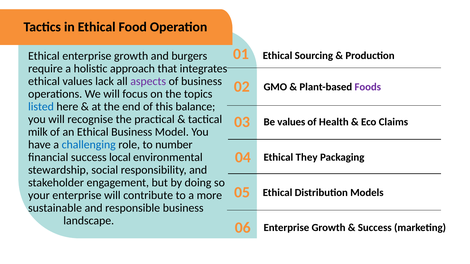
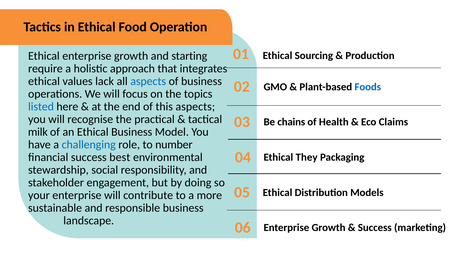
burgers: burgers -> starting
aspects at (148, 81) colour: purple -> blue
Foods colour: purple -> blue
this balance: balance -> aspects
Be values: values -> chains
local: local -> best
